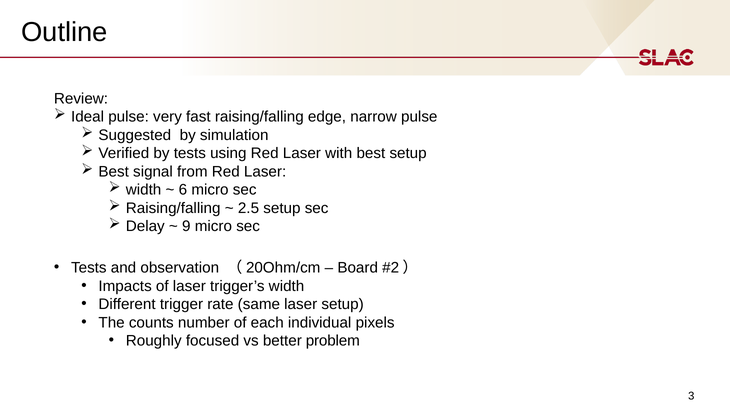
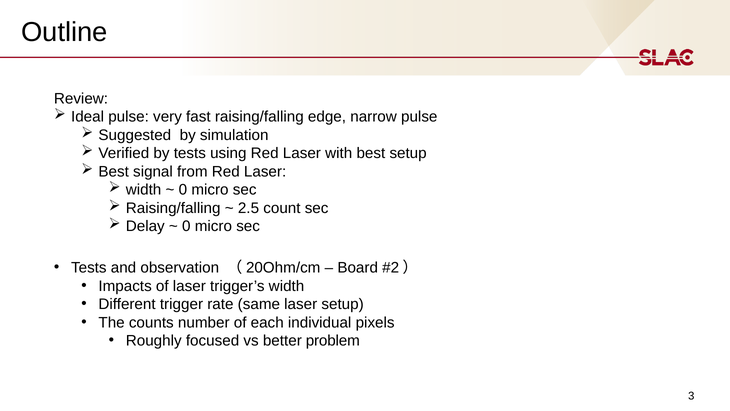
6 at (183, 190): 6 -> 0
2.5 setup: setup -> count
9 at (186, 226): 9 -> 0
